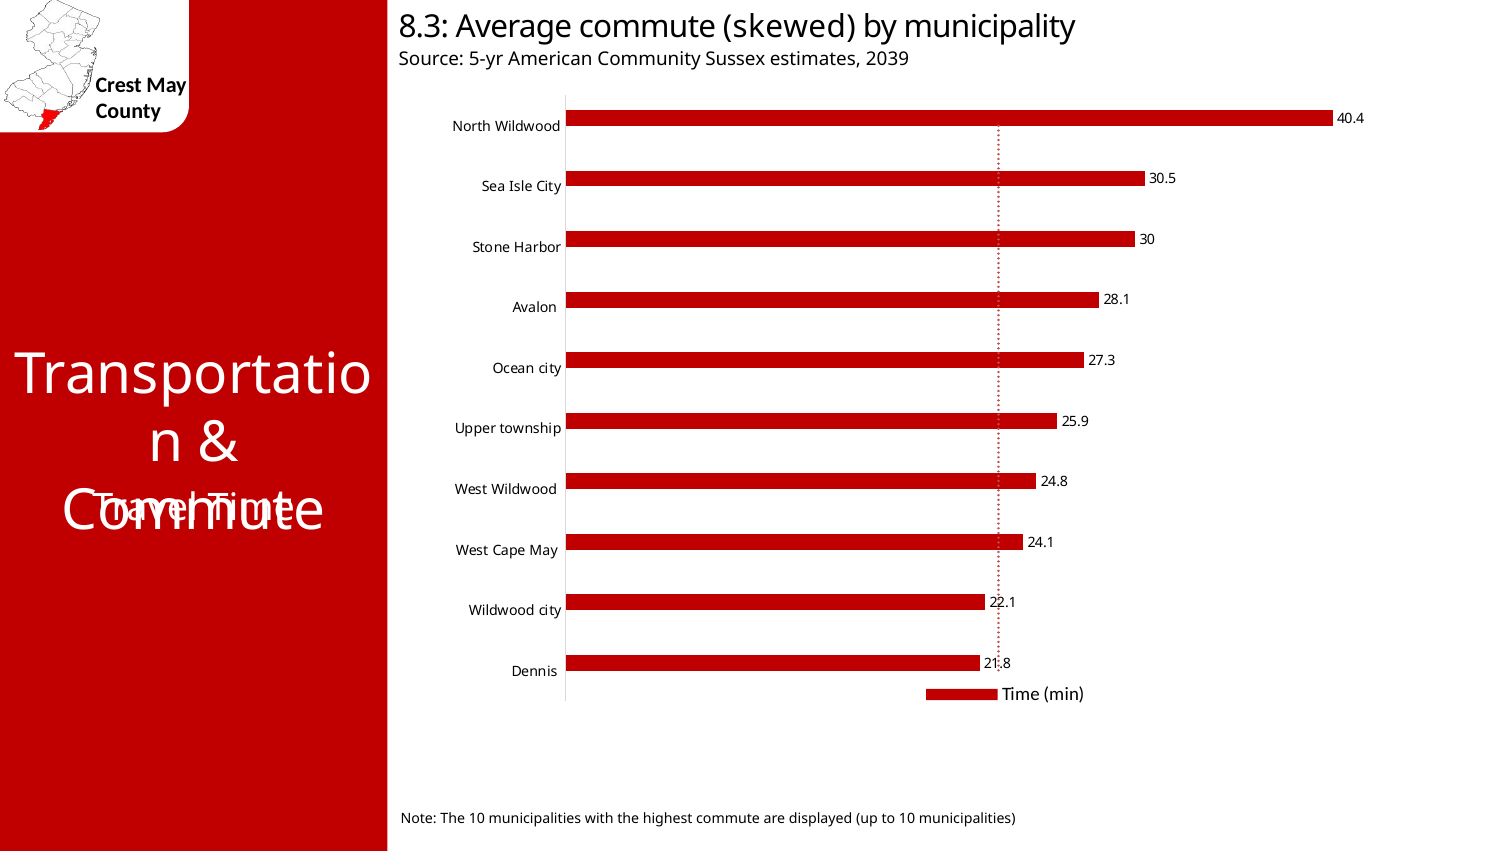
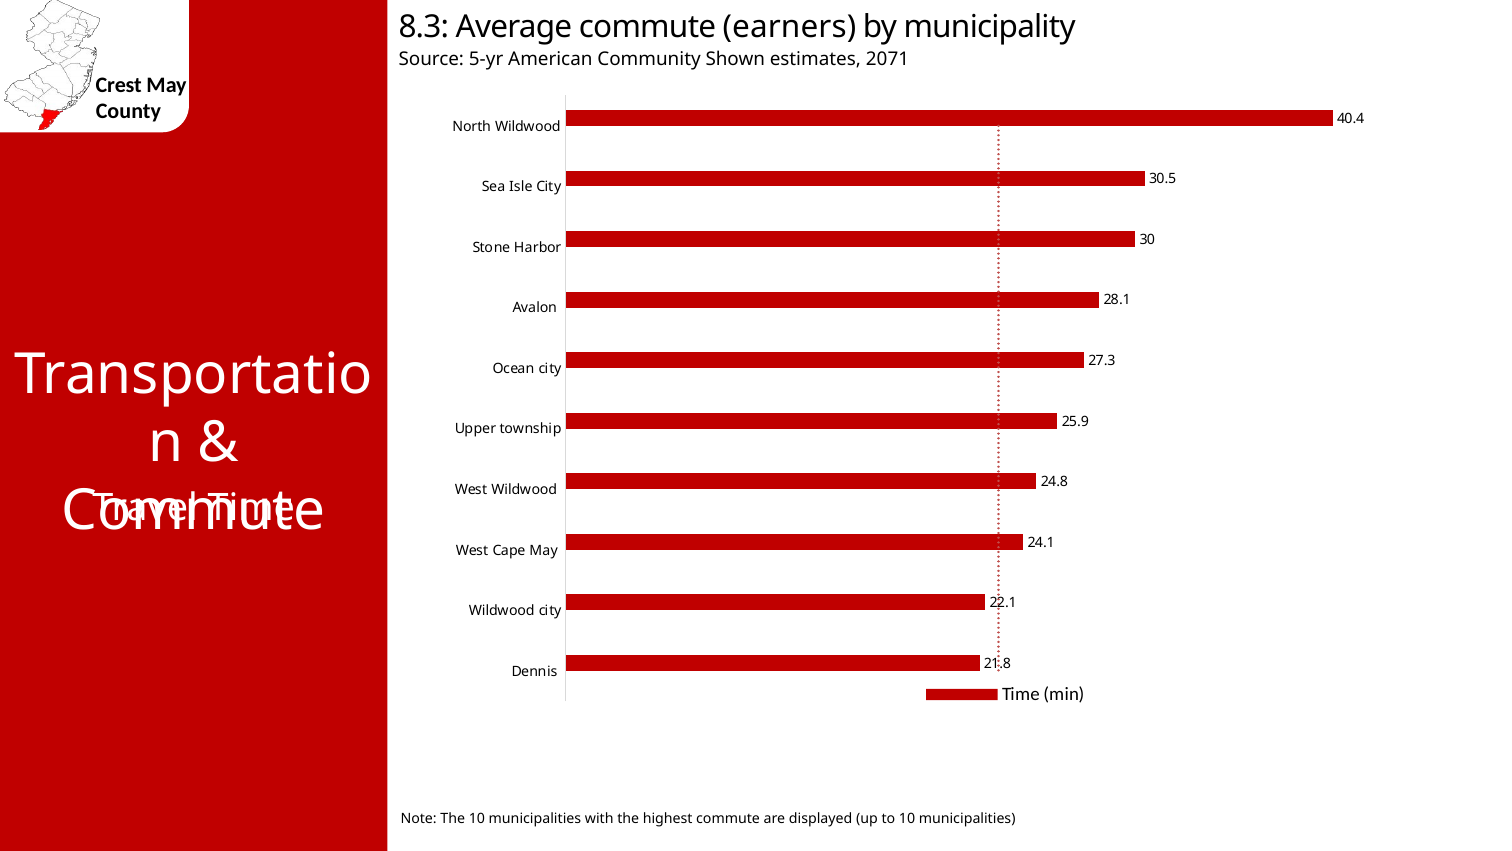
skewed: skewed -> earners
Sussex: Sussex -> Shown
2039: 2039 -> 2071
